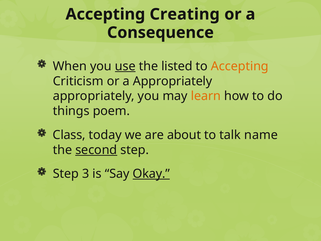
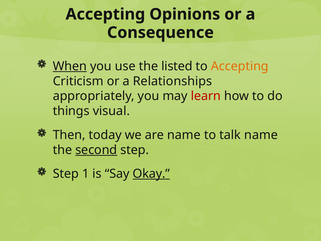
Creating: Creating -> Opinions
When underline: none -> present
use underline: present -> none
a Appropriately: Appropriately -> Relationships
learn colour: orange -> red
poem: poem -> visual
Class: Class -> Then
are about: about -> name
3: 3 -> 1
